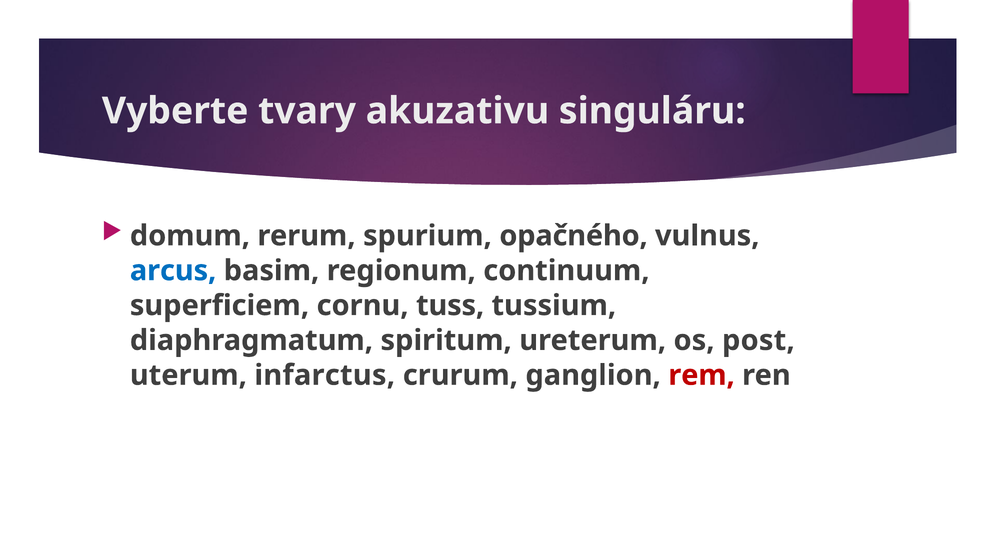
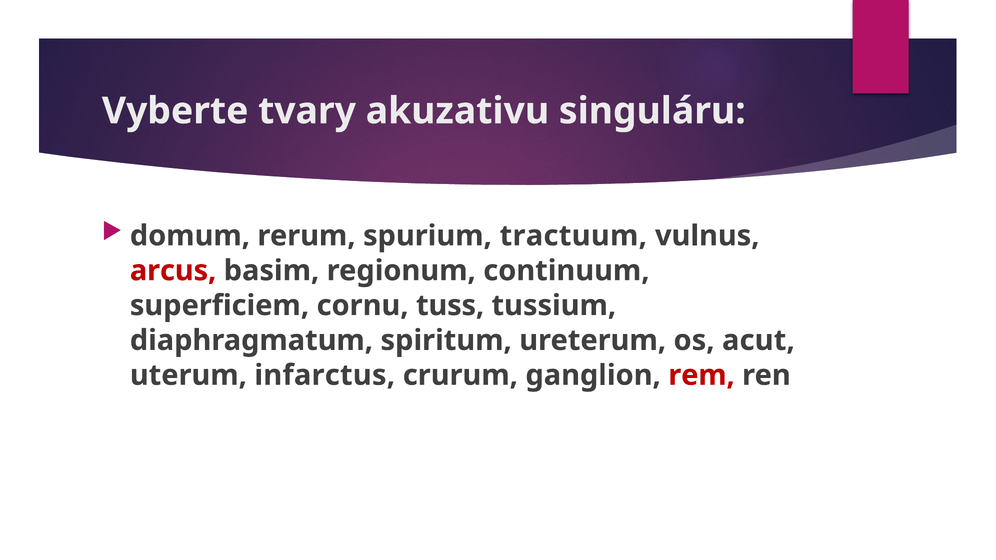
opačného: opačného -> tractuum
arcus colour: blue -> red
post: post -> acut
